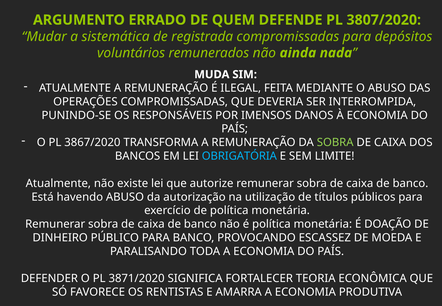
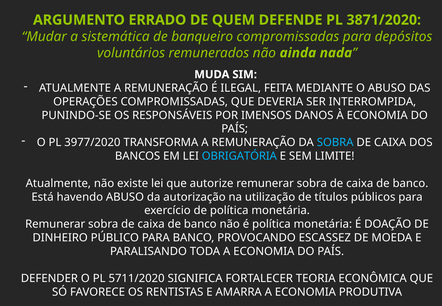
3807/2020: 3807/2020 -> 3871/2020
registrada: registrada -> banqueiro
3867/2020: 3867/2020 -> 3977/2020
SOBRA at (335, 143) colour: light green -> light blue
3871/2020: 3871/2020 -> 5711/2020
